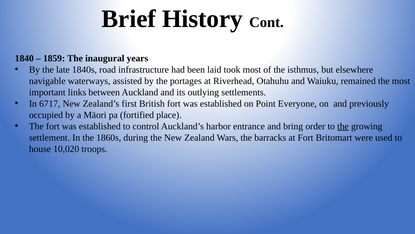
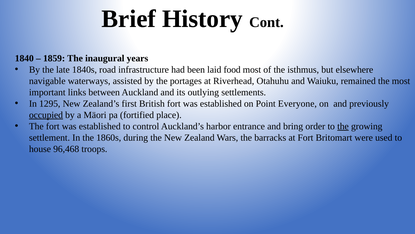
took: took -> food
6717: 6717 -> 1295
occupied underline: none -> present
10,020: 10,020 -> 96,468
